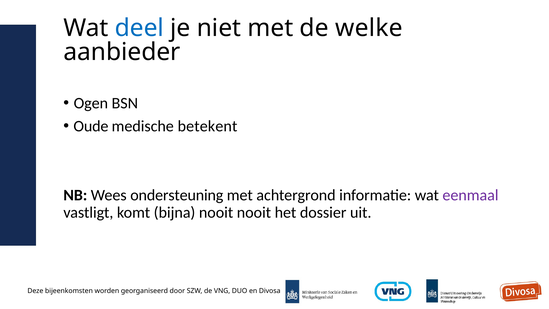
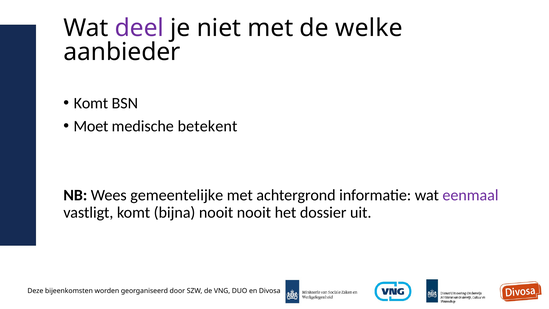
deel colour: blue -> purple
Ogen at (91, 103): Ogen -> Komt
Oude: Oude -> Moet
ondersteuning: ondersteuning -> gemeentelijke
